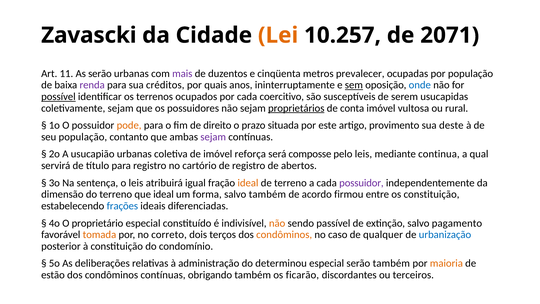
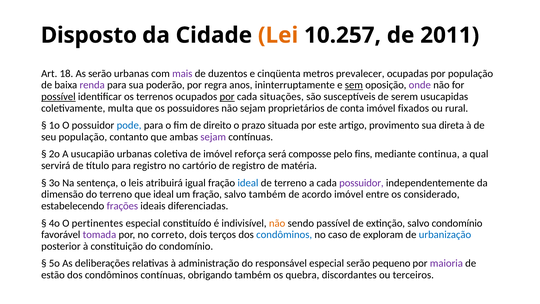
Zavascki: Zavascki -> Disposto
2071: 2071 -> 2011
11: 11 -> 18
créditos: créditos -> poderão
quais: quais -> regra
onde colour: blue -> purple
por at (227, 97) underline: none -> present
coercitivo: coercitivo -> situações
coletivamente sejam: sejam -> multa
proprietários underline: present -> none
vultosa: vultosa -> fixados
pode colour: orange -> blue
deste: deste -> direta
pelo leis: leis -> fins
abertos: abertos -> matéria
ideal at (248, 183) colour: orange -> blue
um forma: forma -> fração
acordo firmou: firmou -> imóvel
os constituição: constituição -> considerado
frações colour: blue -> purple
proprietário: proprietário -> pertinentes
salvo pagamento: pagamento -> condomínio
tomada colour: orange -> purple
condôminos at (284, 235) colour: orange -> blue
qualquer: qualquer -> exploram
determinou: determinou -> responsável
serão também: também -> pequeno
maioria colour: orange -> purple
ficarão: ficarão -> quebra
